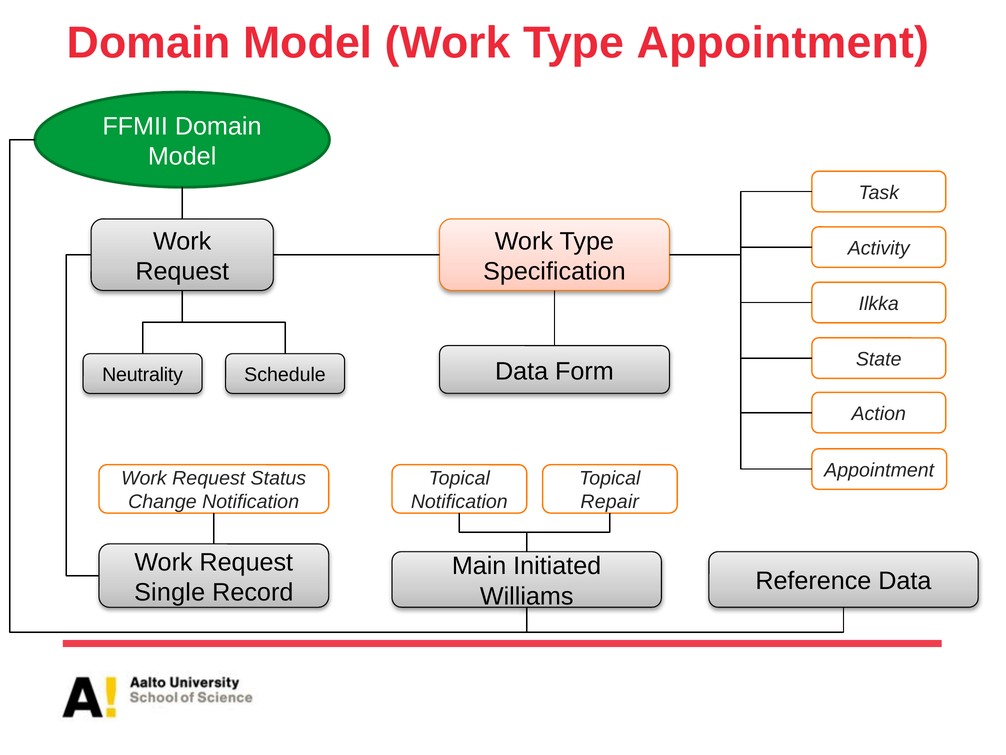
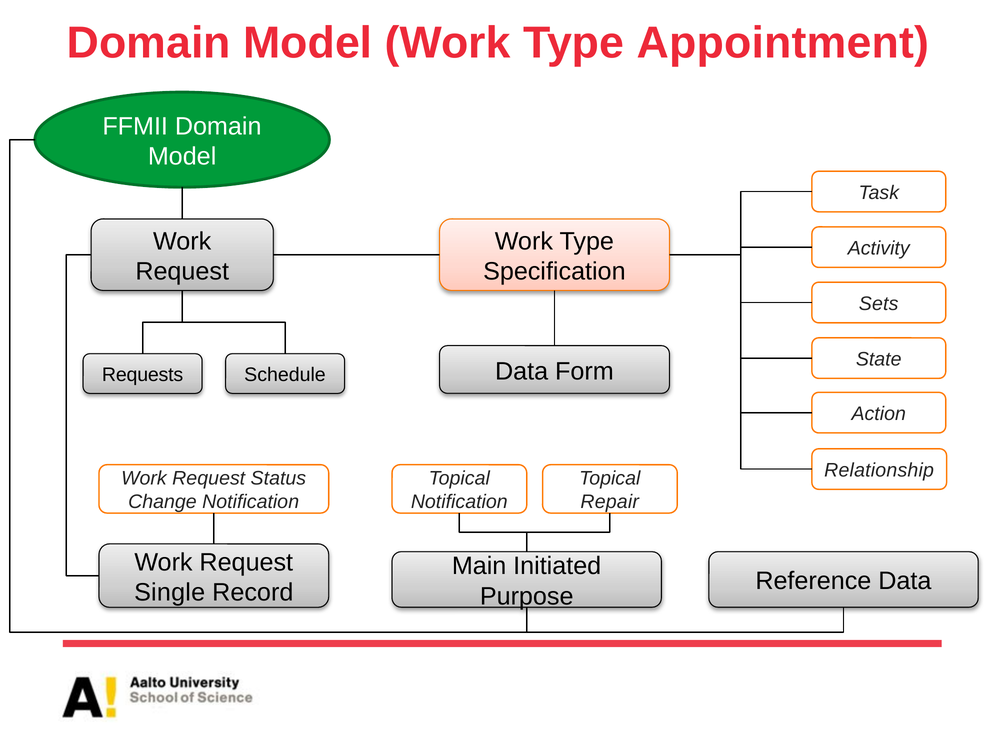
Ilkka: Ilkka -> Sets
Neutrality: Neutrality -> Requests
Appointment at (879, 470): Appointment -> Relationship
Williams: Williams -> Purpose
